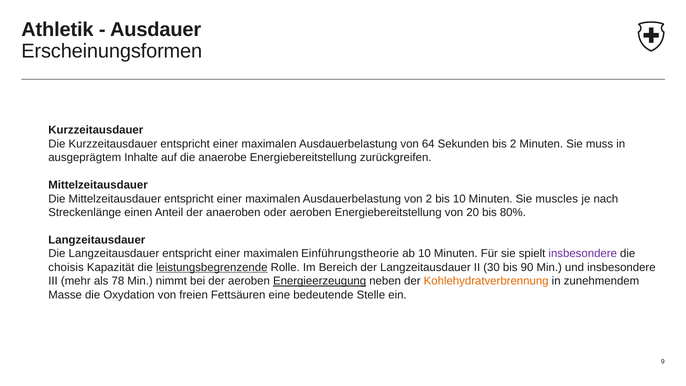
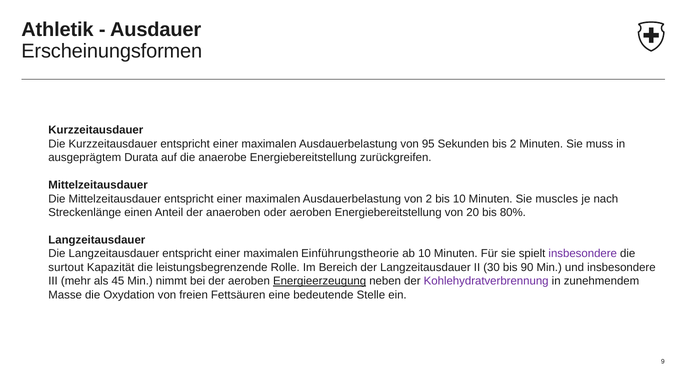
64: 64 -> 95
Inhalte: Inhalte -> Durata
choisis: choisis -> surtout
leistungsbegrenzende underline: present -> none
78: 78 -> 45
Kohlehydratverbrennung colour: orange -> purple
